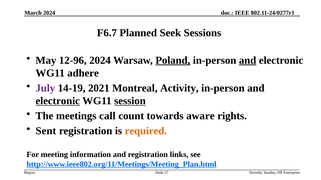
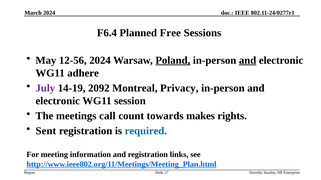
F6.7: F6.7 -> F6.4
Seek: Seek -> Free
12-96: 12-96 -> 12-56
2021: 2021 -> 2092
Activity: Activity -> Privacy
electronic at (58, 101) underline: present -> none
session underline: present -> none
aware: aware -> makes
required colour: orange -> blue
